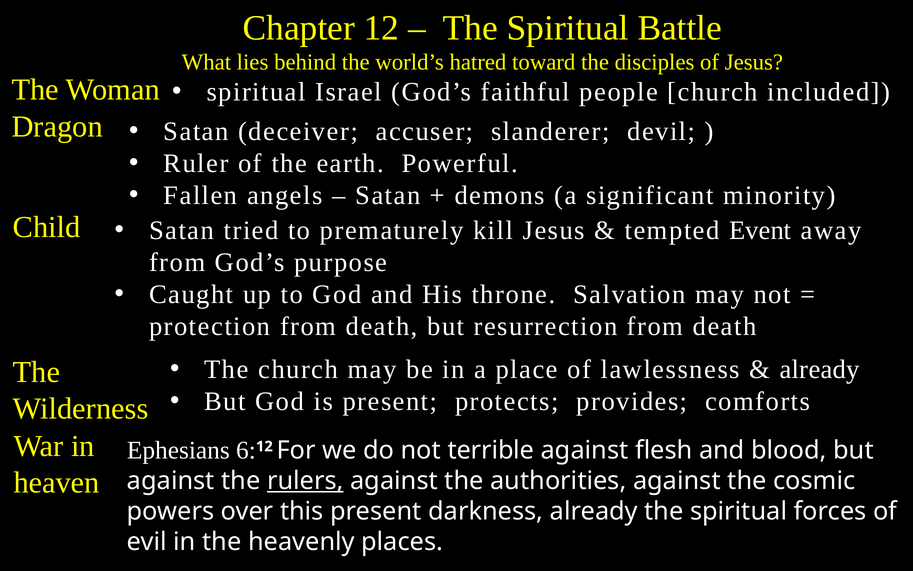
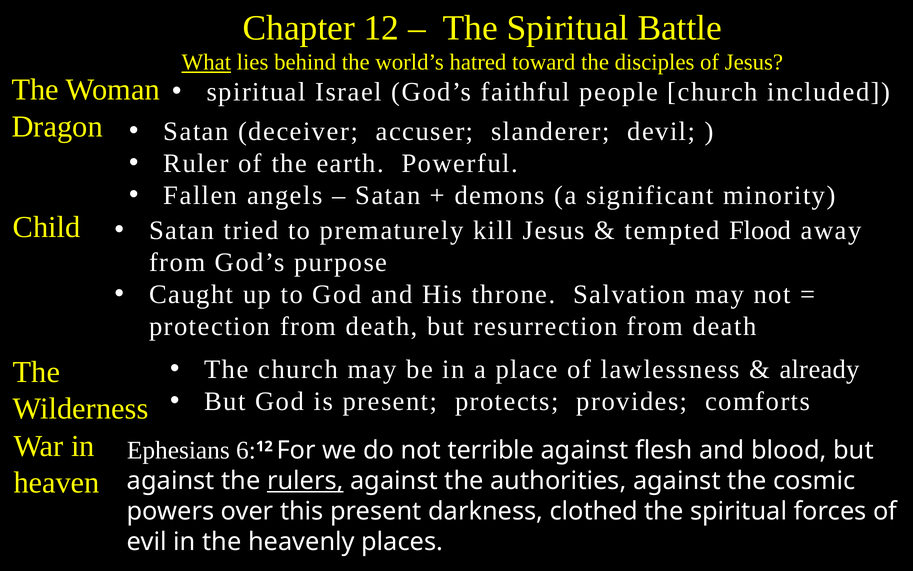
What underline: none -> present
Event: Event -> Flood
darkness already: already -> clothed
